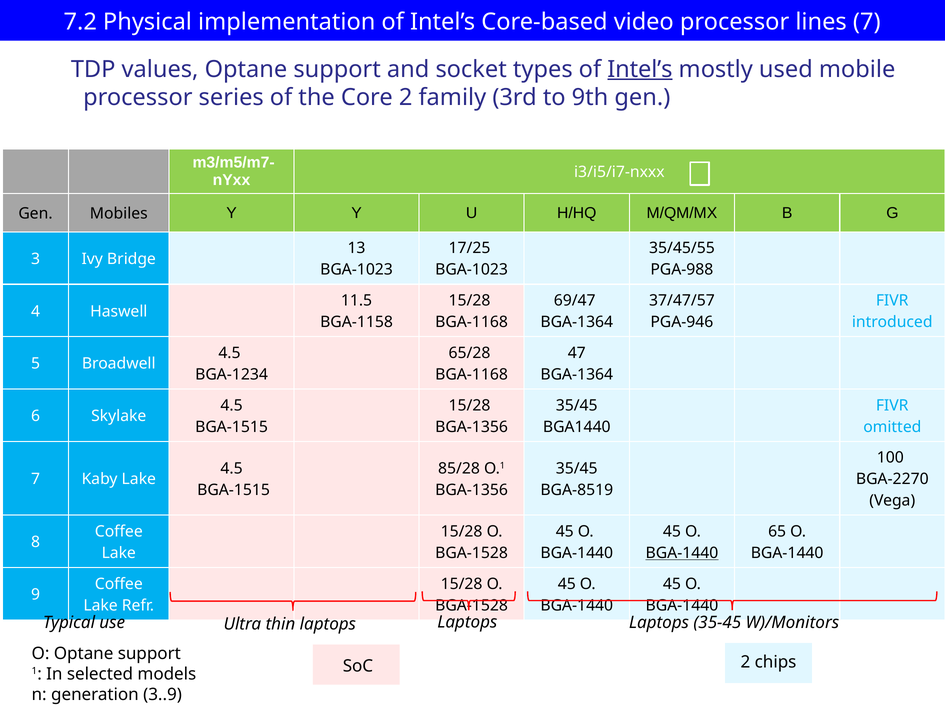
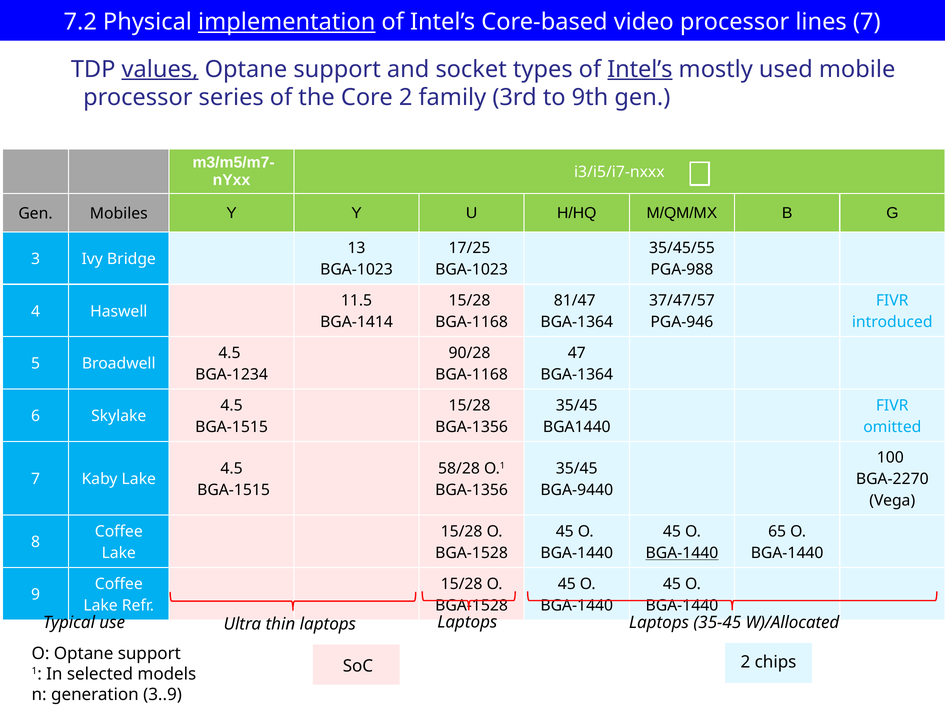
implementation underline: none -> present
values underline: none -> present
69/47: 69/47 -> 81/47
BGA-1158: BGA-1158 -> BGA-1414
65/28: 65/28 -> 90/28
85/28: 85/28 -> 58/28
BGA-8519: BGA-8519 -> BGA-9440
W)/Monitors: W)/Monitors -> W)/Allocated
